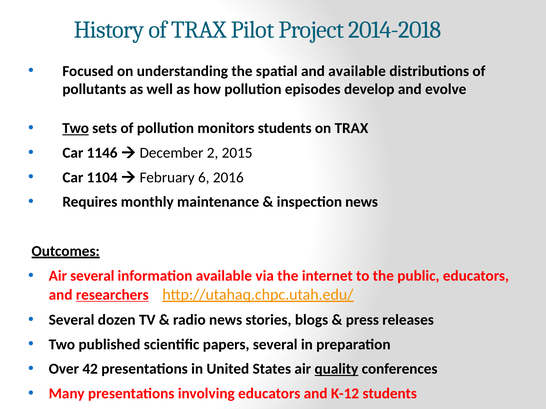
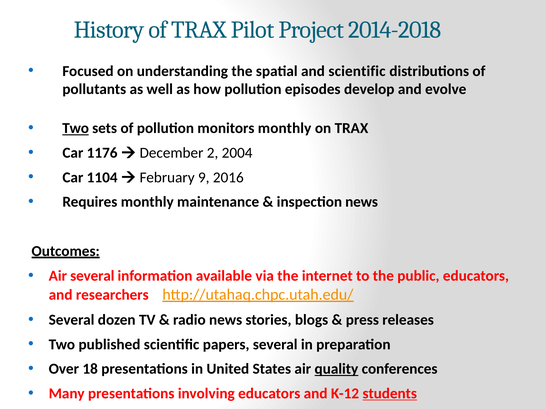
and available: available -> scientific
monitors students: students -> monthly
1146: 1146 -> 1176
2015: 2015 -> 2004
6: 6 -> 9
researchers underline: present -> none
42: 42 -> 18
students at (390, 394) underline: none -> present
